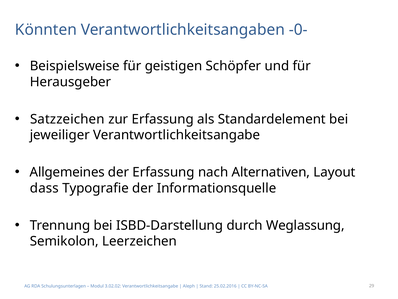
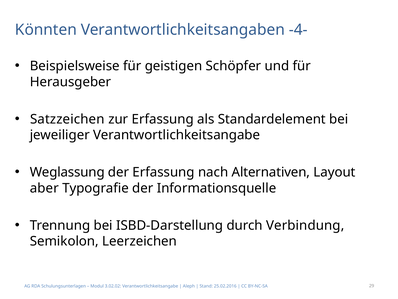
-0-: -0- -> -4-
Allgemeines: Allgemeines -> Weglassung
dass: dass -> aber
Weglassung: Weglassung -> Verbindung
